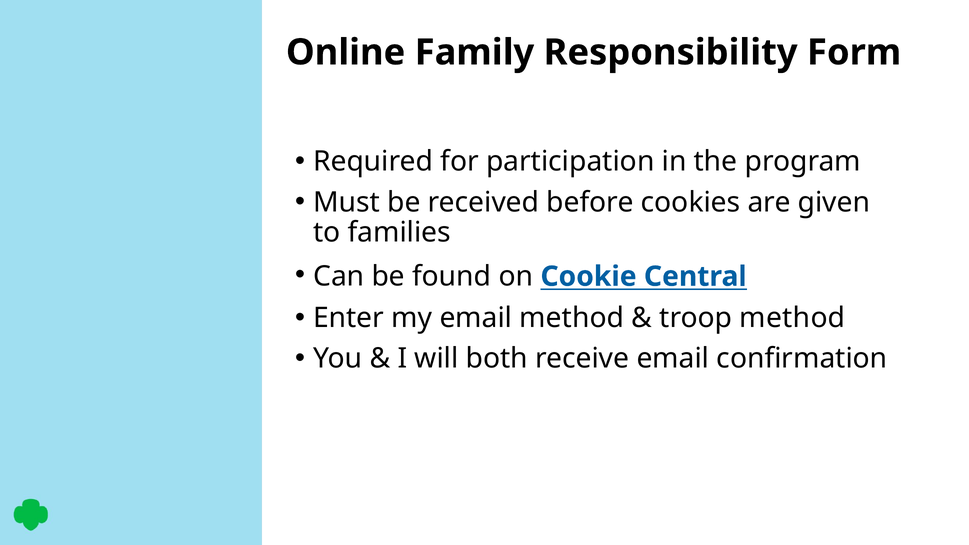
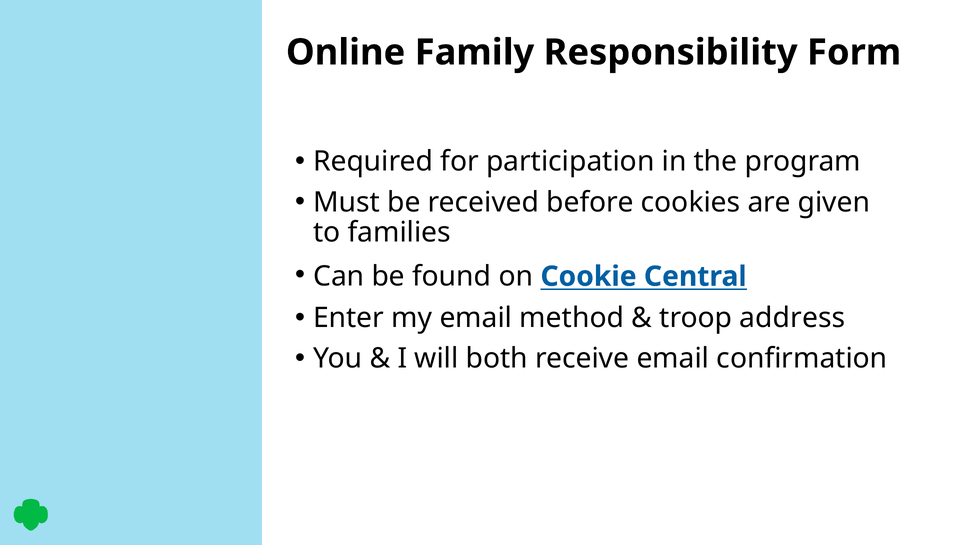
troop method: method -> address
